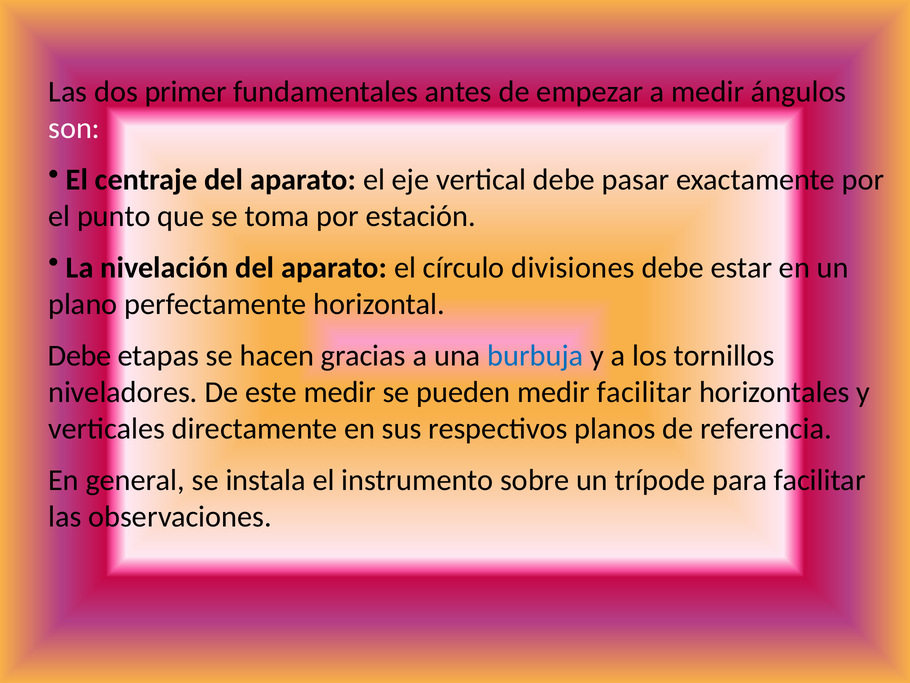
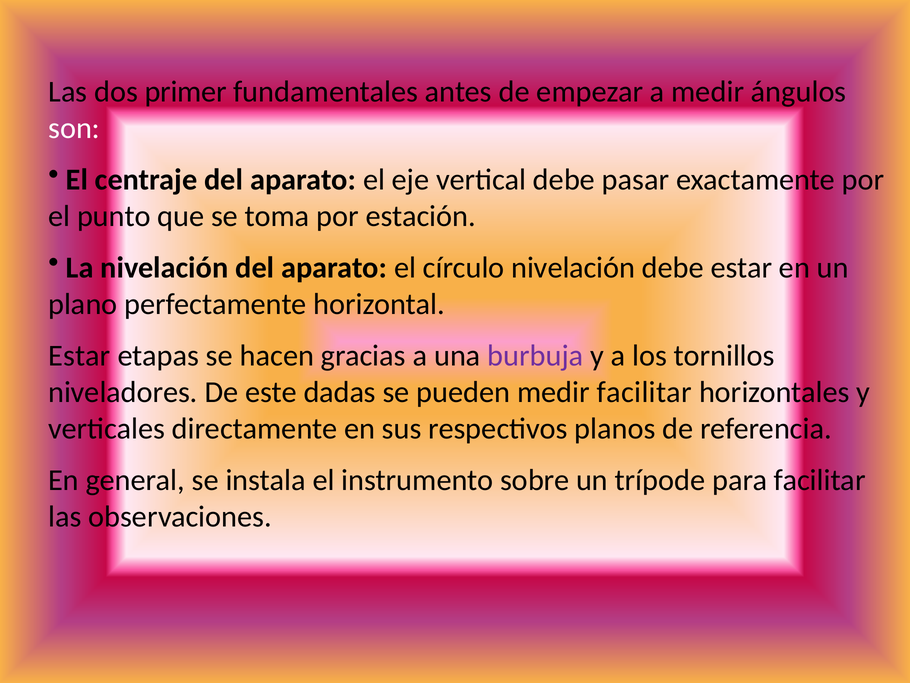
círculo divisiones: divisiones -> nivelación
Debe at (80, 356): Debe -> Estar
burbuja colour: blue -> purple
este medir: medir -> dadas
